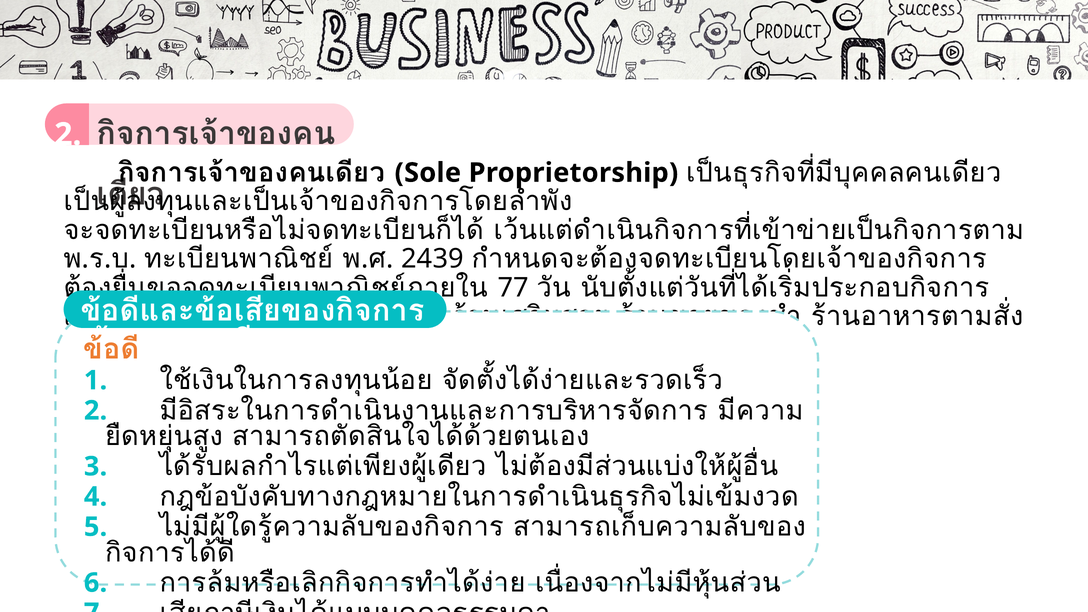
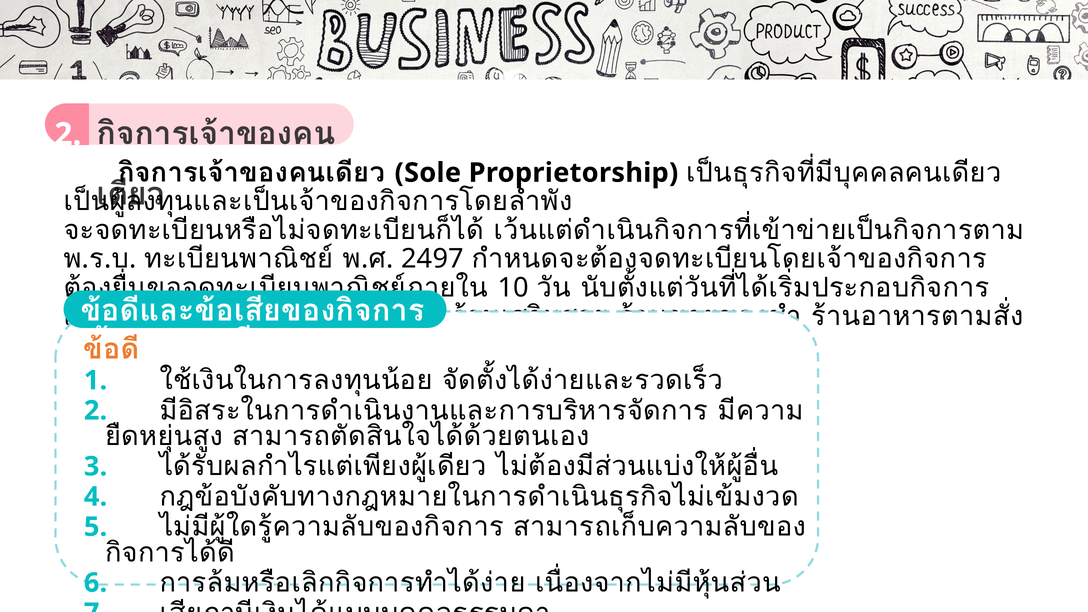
2439: 2439 -> 2497
77: 77 -> 10
